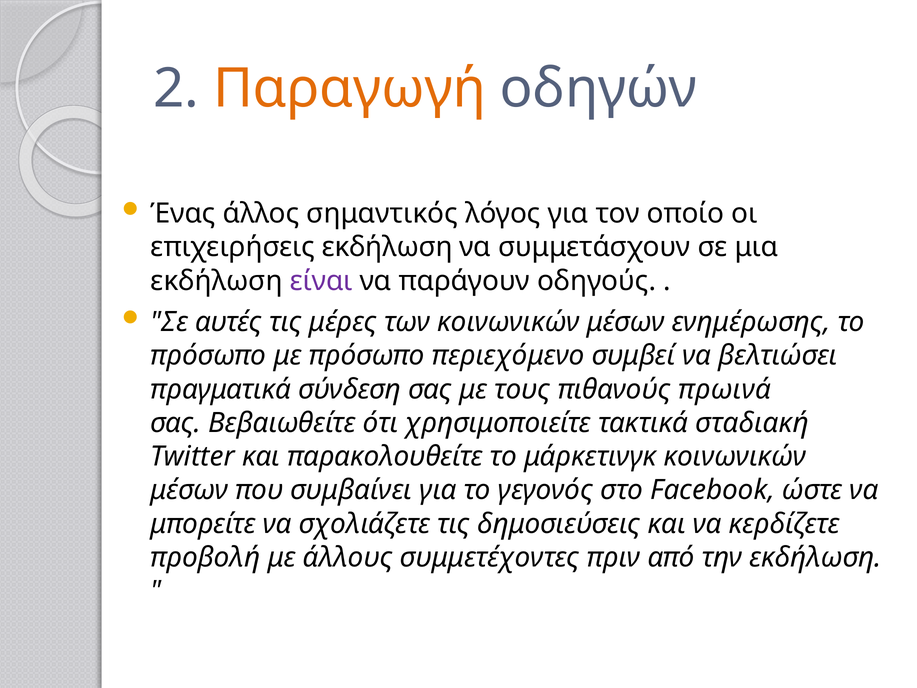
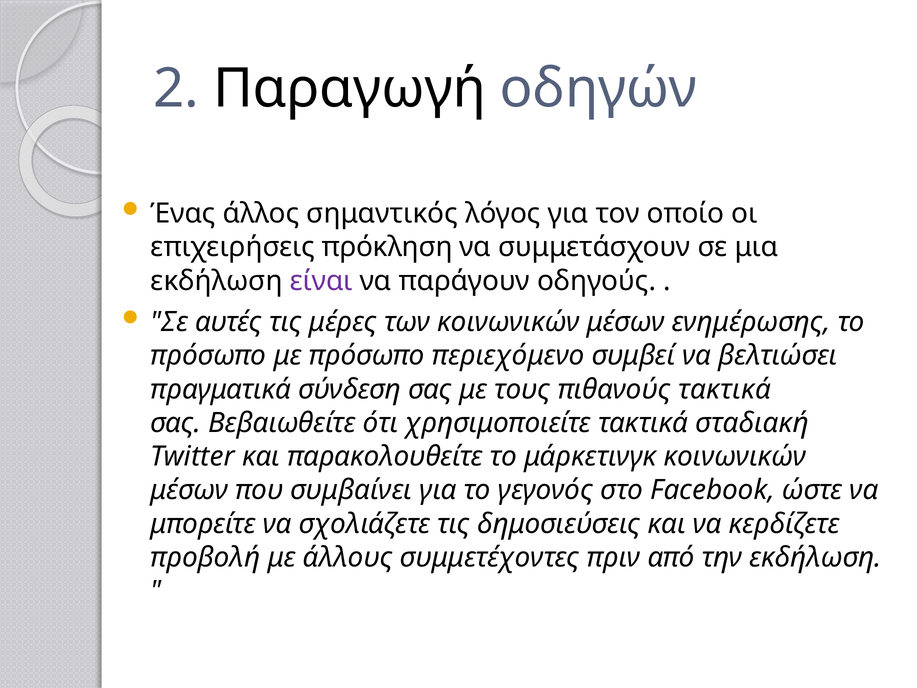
Παραγωγή colour: orange -> black
επιχειρήσεις εκδήλωση: εκδήλωση -> πρόκληση
πιθανούς πρωινά: πρωινά -> τακτικά
